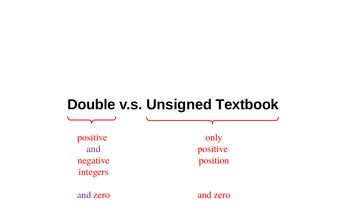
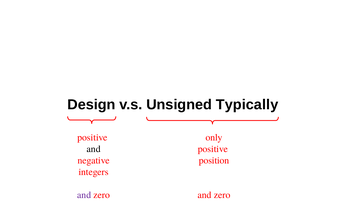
Double: Double -> Design
Textbook: Textbook -> Typically
and at (94, 149) colour: purple -> black
